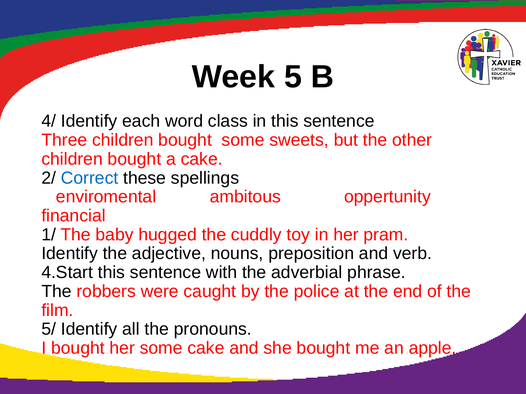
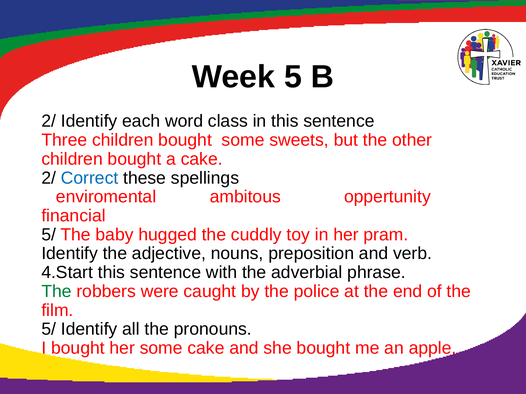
4/ at (49, 121): 4/ -> 2/
1/ at (49, 235): 1/ -> 5/
The at (57, 292) colour: black -> green
